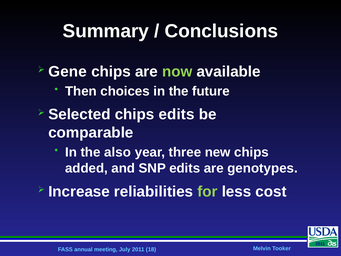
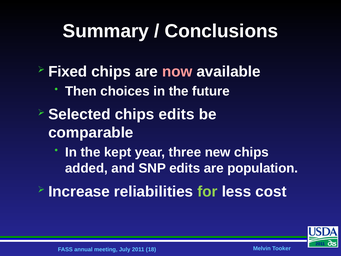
Gene: Gene -> Fixed
now colour: light green -> pink
also: also -> kept
genotypes: genotypes -> population
